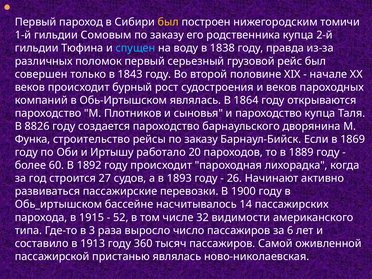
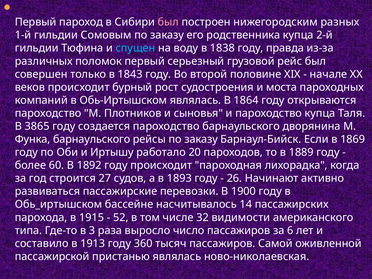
был at (168, 22) colour: yellow -> pink
томичи: томичи -> разных
и веков: веков -> моста
8826: 8826 -> 3865
Функа строительство: строительство -> барнаульского
